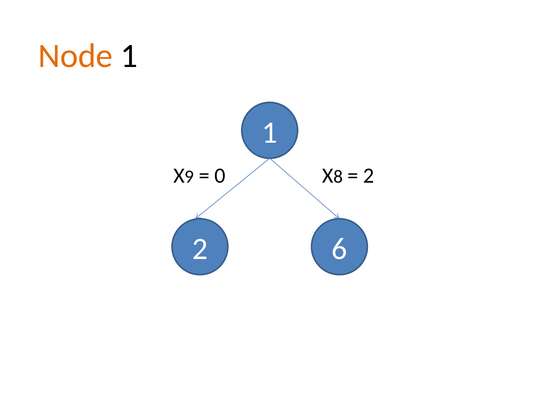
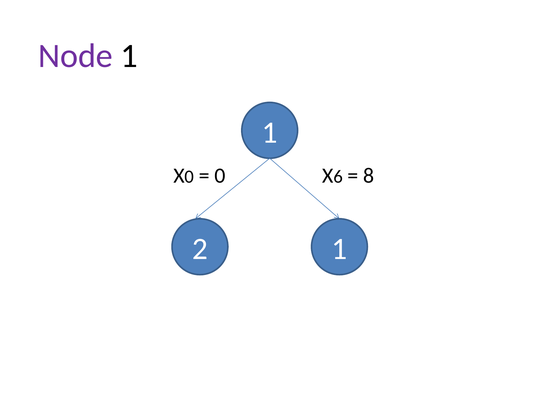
Node colour: orange -> purple
9 at (189, 176): 9 -> 0
8: 8 -> 6
2 at (369, 175): 2 -> 8
2 6: 6 -> 1
